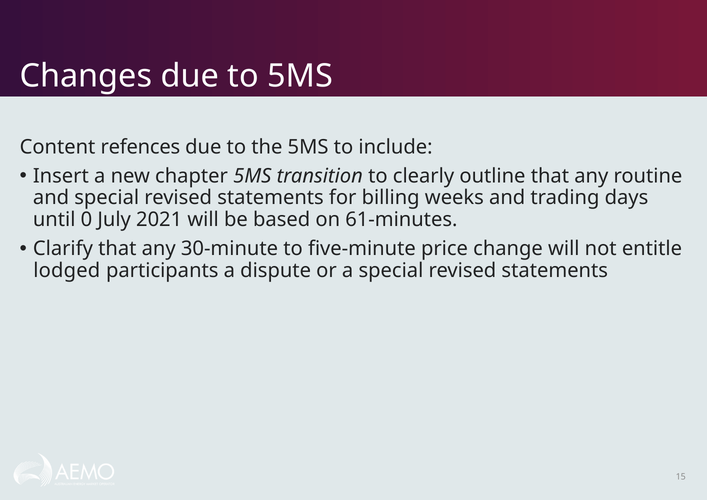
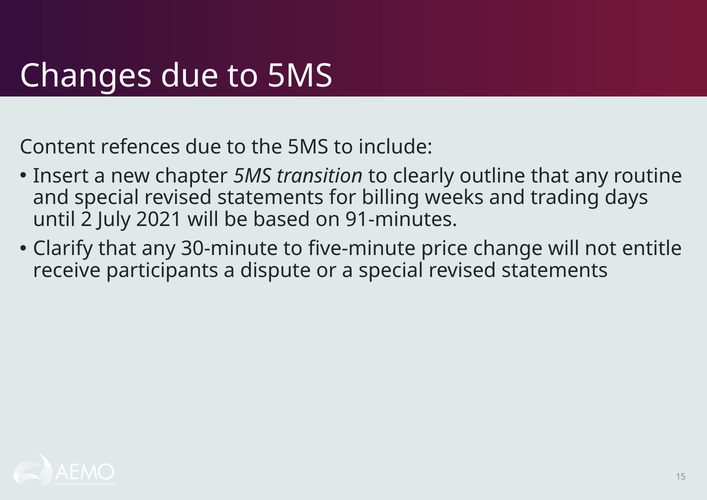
0: 0 -> 2
61-minutes: 61-minutes -> 91-minutes
lodged: lodged -> receive
